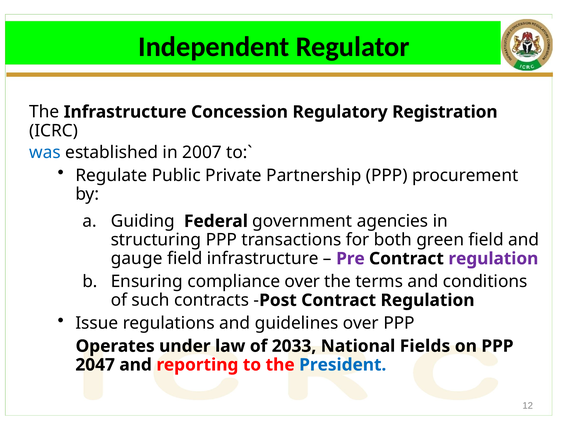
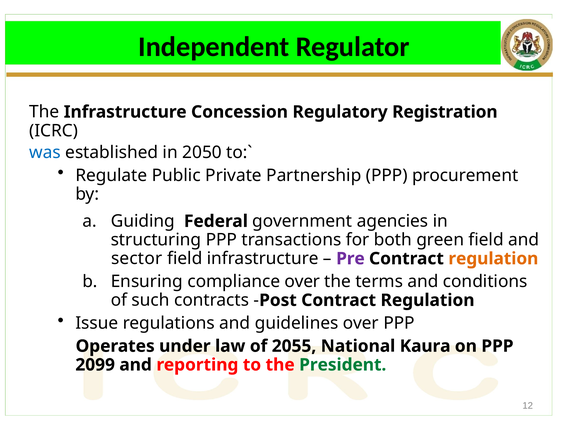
2007: 2007 -> 2050
gauge: gauge -> sector
regulation at (493, 259) colour: purple -> orange
2033: 2033 -> 2055
Fields: Fields -> Kaura
2047: 2047 -> 2099
President colour: blue -> green
